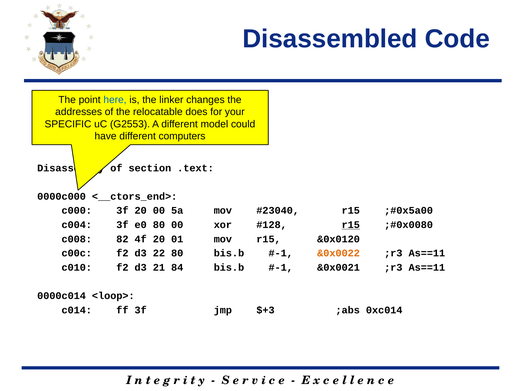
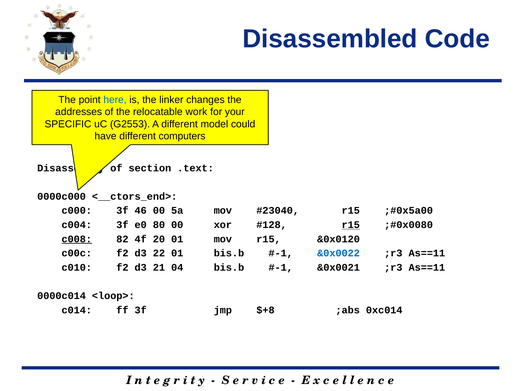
does: does -> work
3f 20: 20 -> 46
c008 underline: none -> present
22 80: 80 -> 01
&0x0022 colour: orange -> blue
84: 84 -> 04
$+3: $+3 -> $+8
